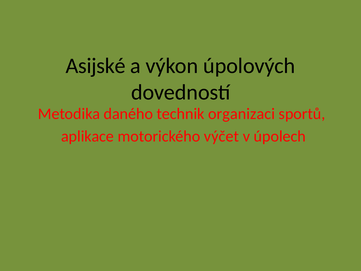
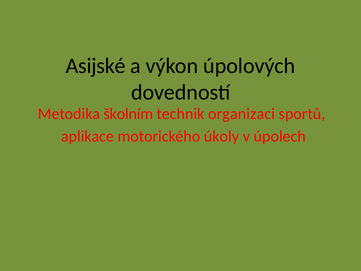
daného: daného -> školním
výčet: výčet -> úkoly
